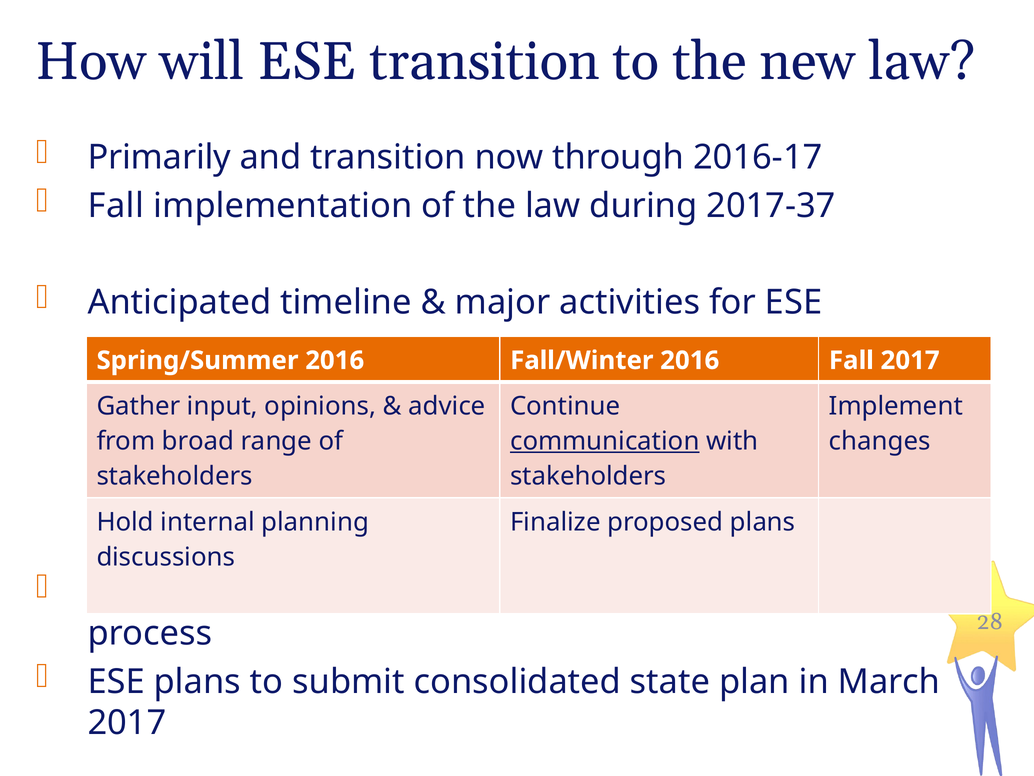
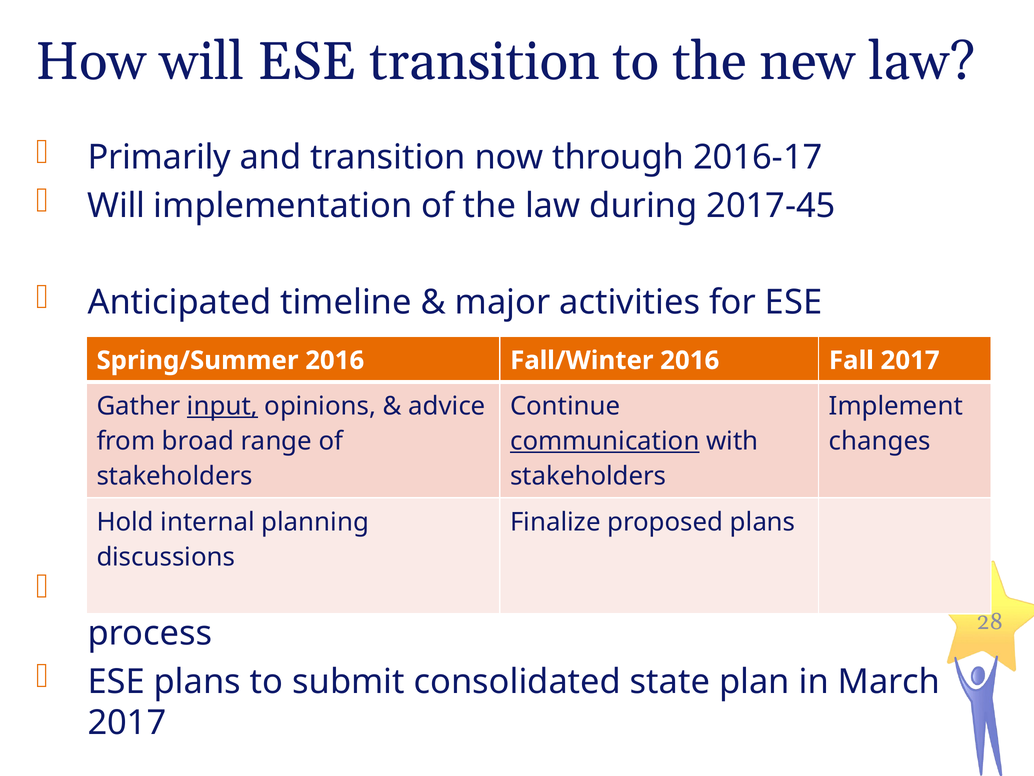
Fall at (116, 206): Fall -> Will
2017-37: 2017-37 -> 2017-45
input underline: none -> present
